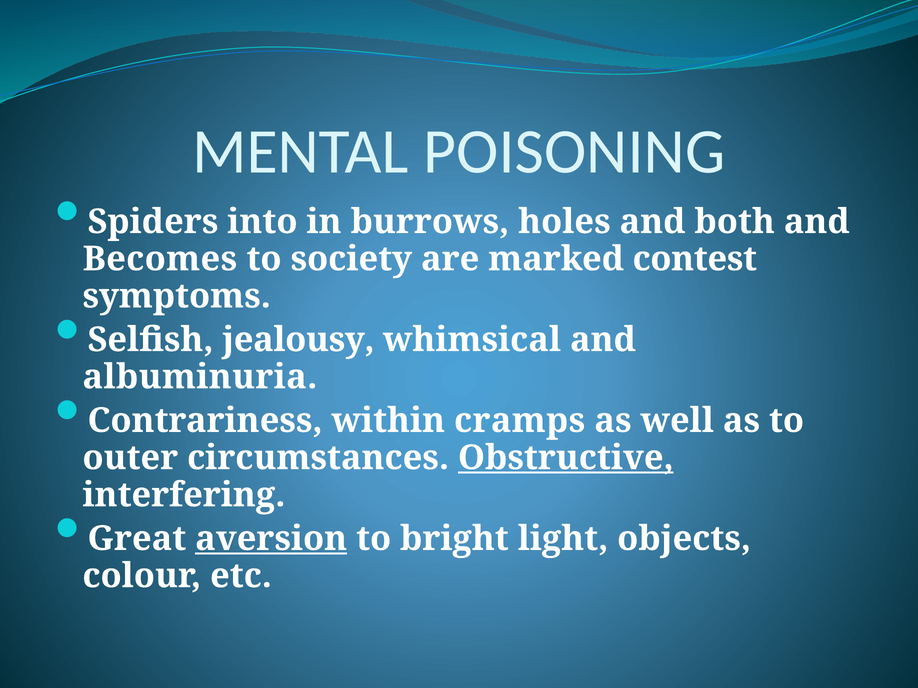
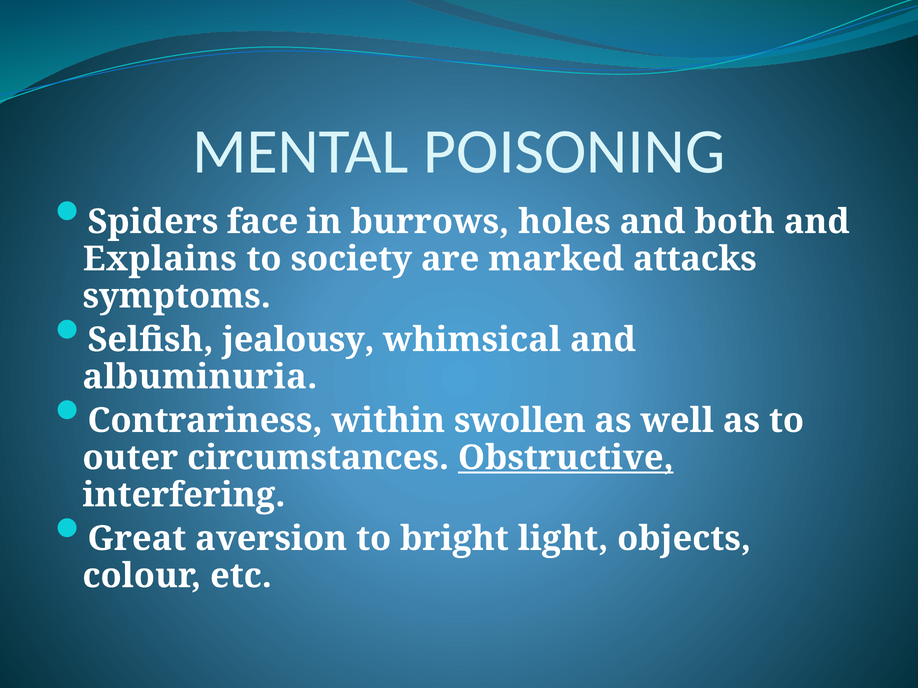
into: into -> face
Becomes: Becomes -> Explains
contest: contest -> attacks
cramps: cramps -> swollen
aversion underline: present -> none
